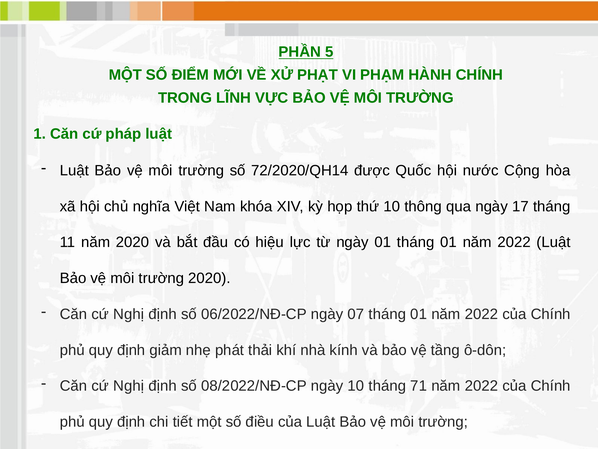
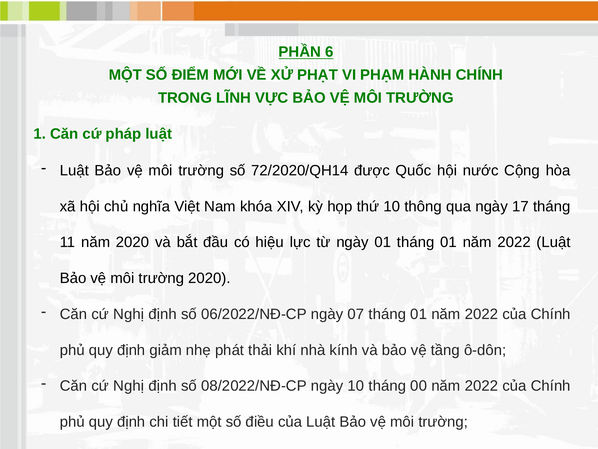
5: 5 -> 6
71: 71 -> 00
